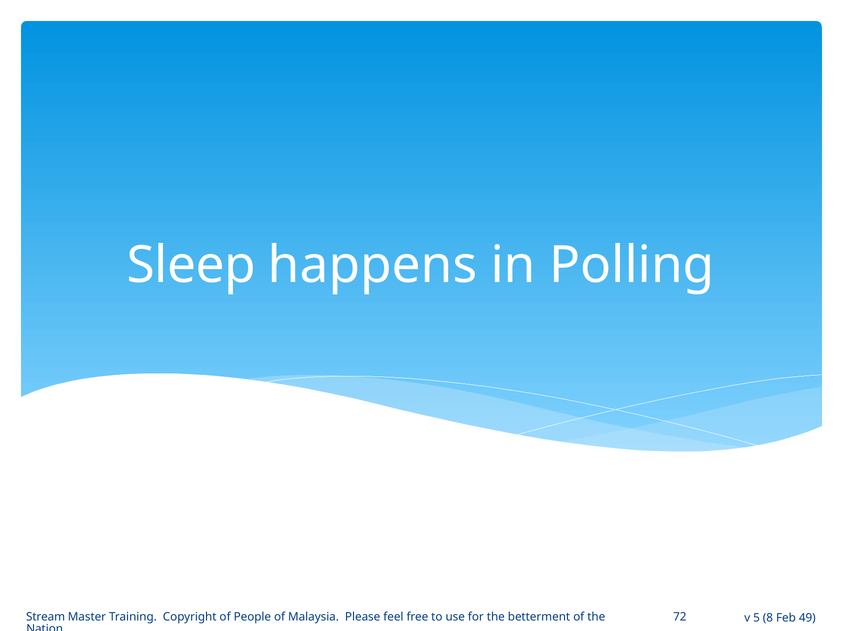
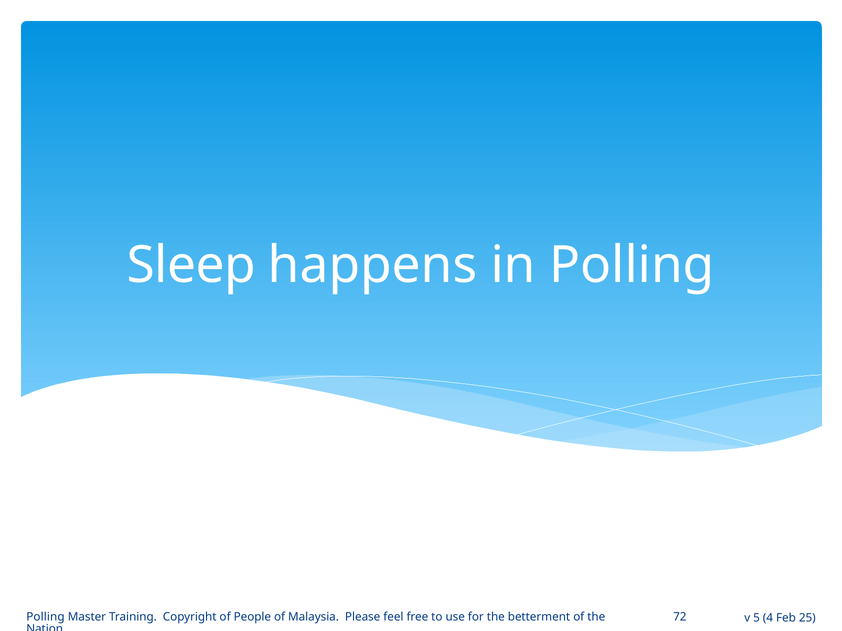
Stream at (46, 617): Stream -> Polling
8: 8 -> 4
49: 49 -> 25
